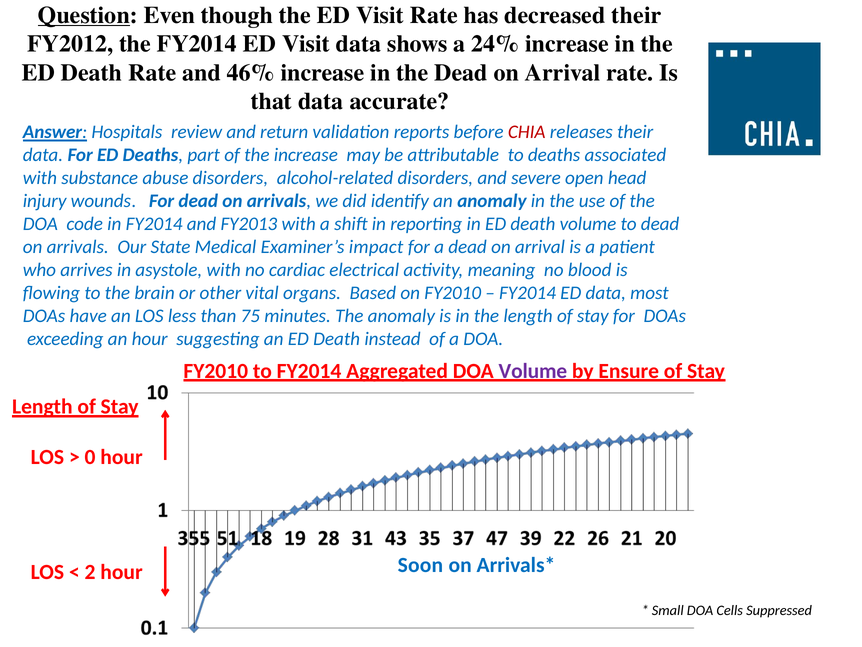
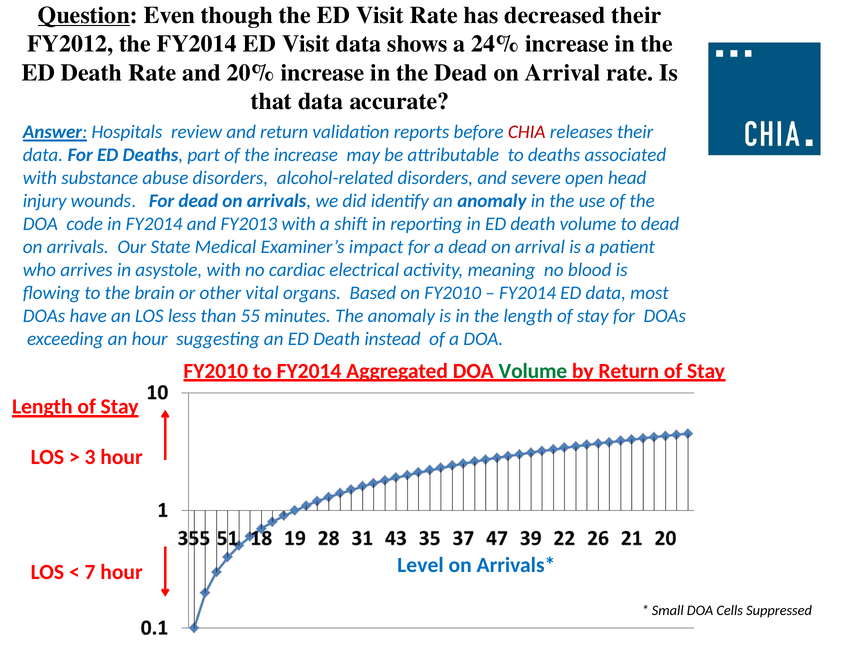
46%: 46% -> 20%
75: 75 -> 55
Volume at (533, 371) colour: purple -> green
by Ensure: Ensure -> Return
0: 0 -> 3
Soon: Soon -> Level
2: 2 -> 7
